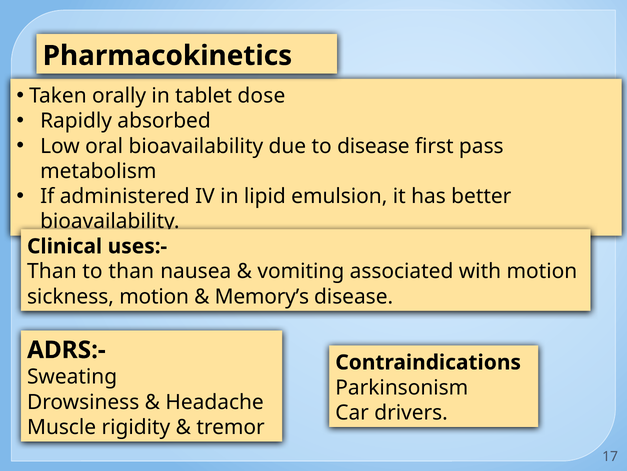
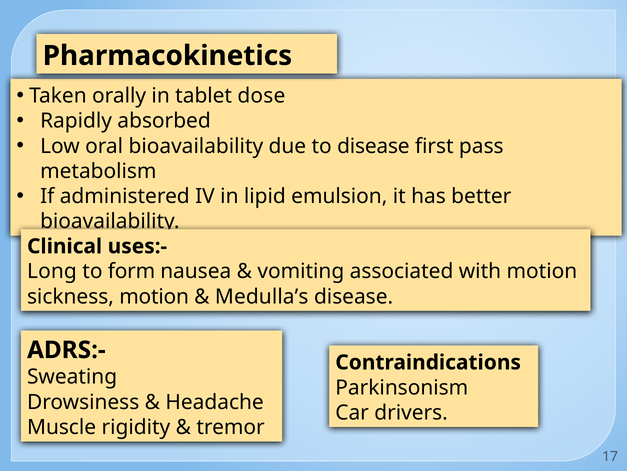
Than at (52, 271): Than -> Long
to than: than -> form
Memory’s: Memory’s -> Medulla’s
